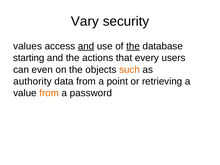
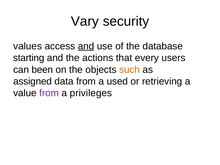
the at (133, 46) underline: present -> none
even: even -> been
authority: authority -> assigned
point: point -> used
from at (49, 93) colour: orange -> purple
password: password -> privileges
